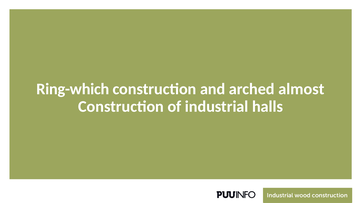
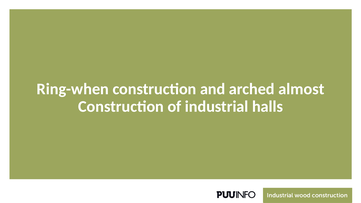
Ring-which: Ring-which -> Ring-when
